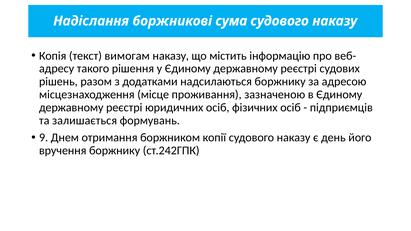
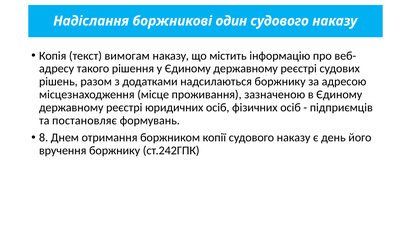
сума: сума -> один
залишається: залишається -> постановляє
9: 9 -> 8
